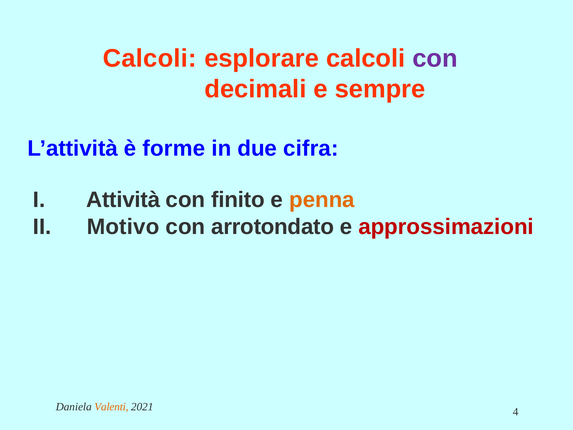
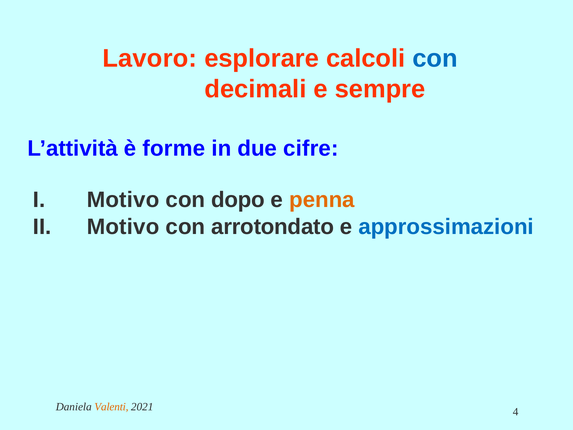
Calcoli at (150, 59): Calcoli -> Lavoro
con at (435, 59) colour: purple -> blue
cifra: cifra -> cifre
Attività at (123, 200): Attività -> Motivo
finito: finito -> dopo
approssimazioni colour: red -> blue
